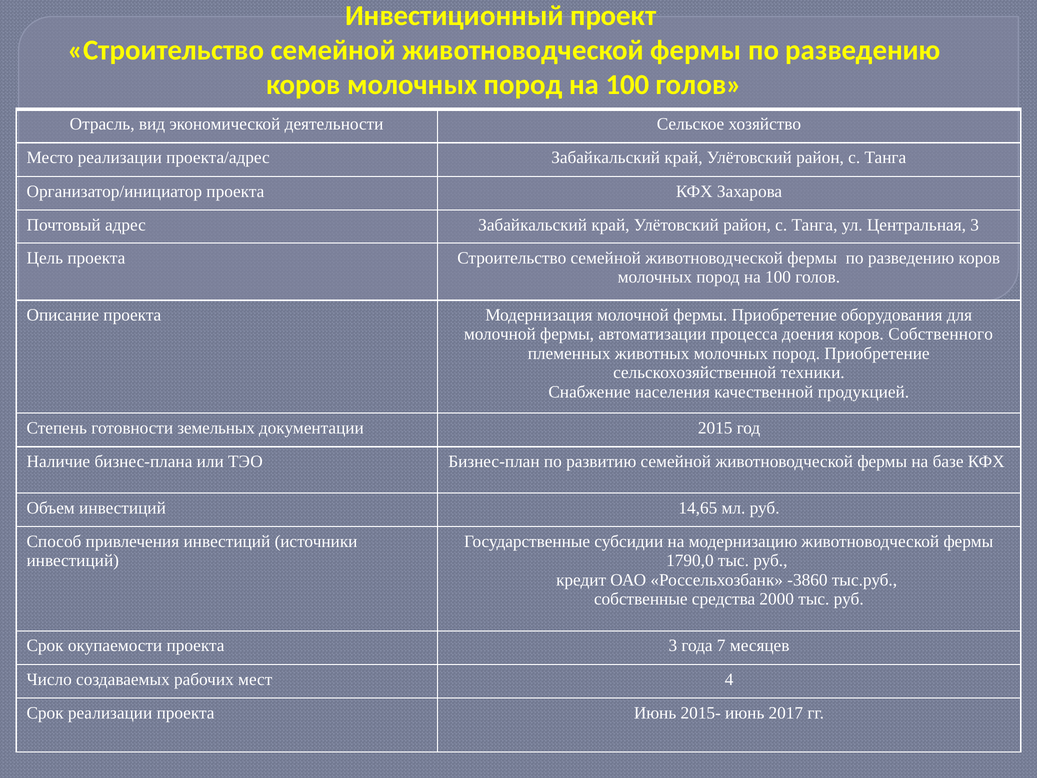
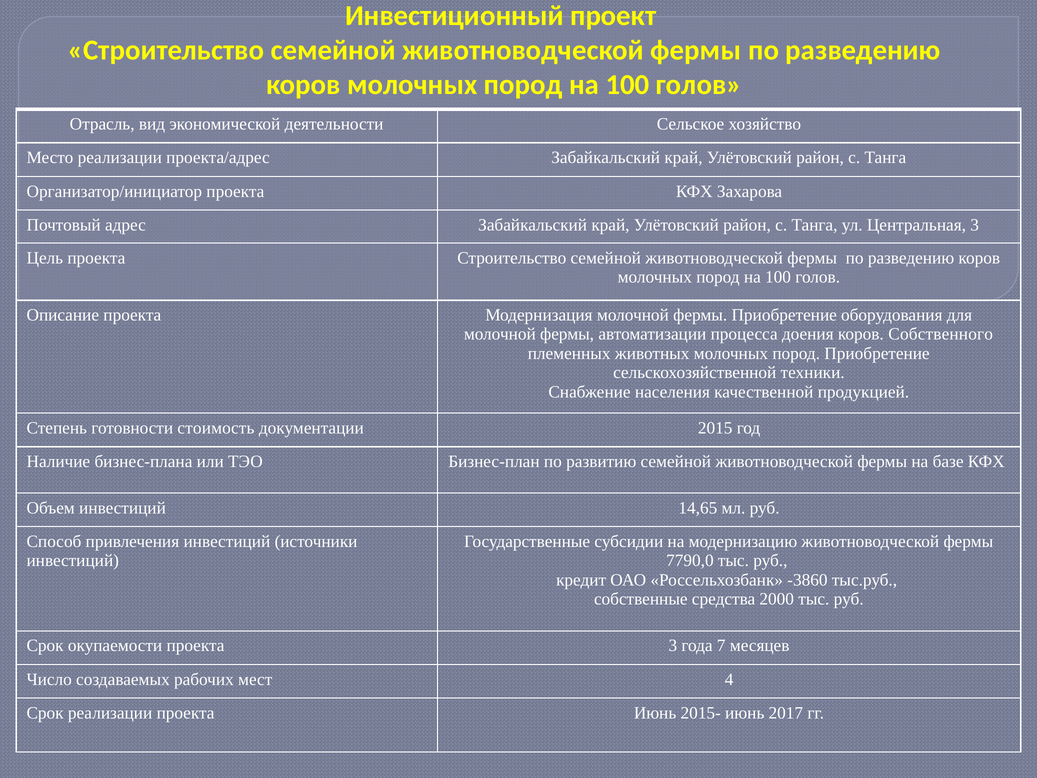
земельных: земельных -> стоимость
1790,0: 1790,0 -> 7790,0
